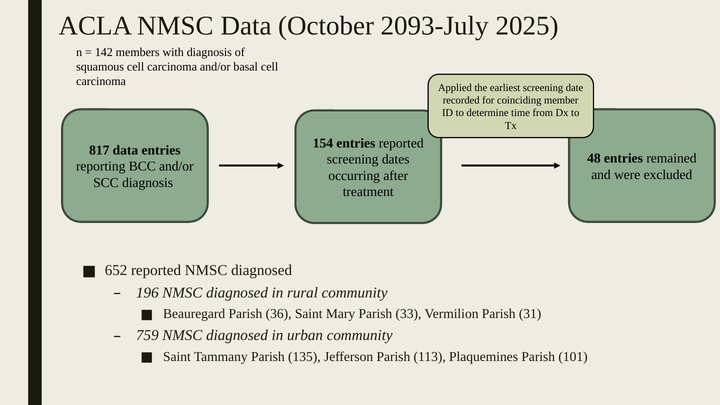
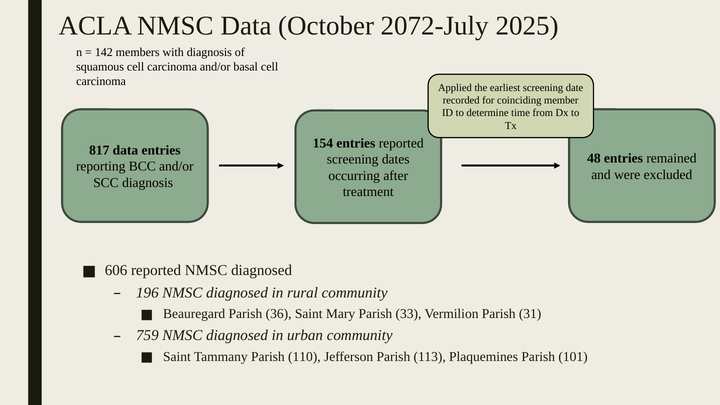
2093-July: 2093-July -> 2072-July
652: 652 -> 606
135: 135 -> 110
